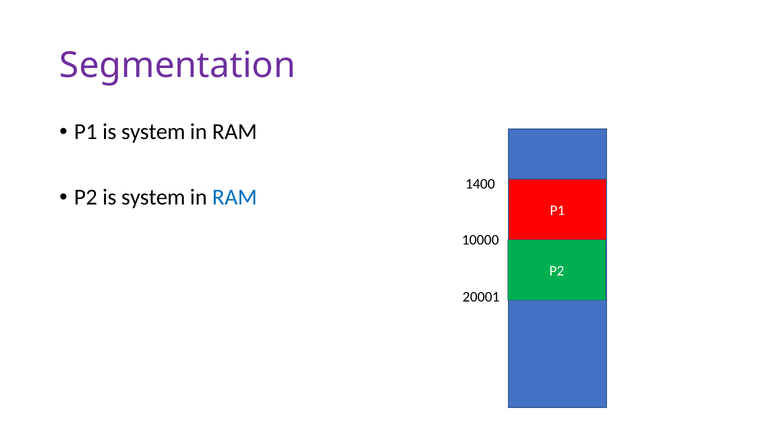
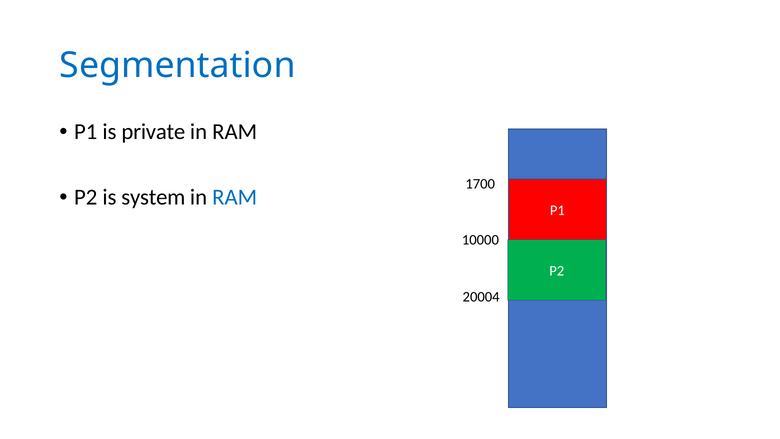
Segmentation colour: purple -> blue
P1 is system: system -> private
1400: 1400 -> 1700
20001: 20001 -> 20004
